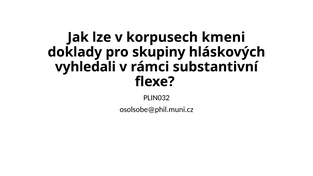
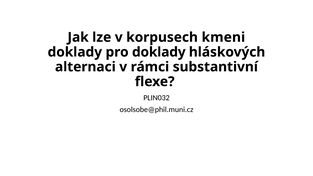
pro skupiny: skupiny -> doklady
vyhledali: vyhledali -> alternaci
